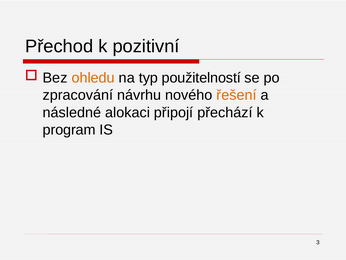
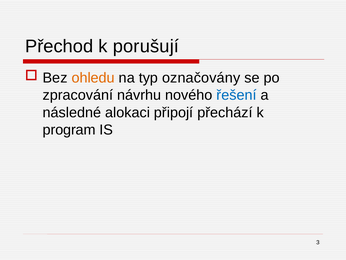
pozitivní: pozitivní -> porušují
použitelností: použitelností -> označovány
řešení colour: orange -> blue
